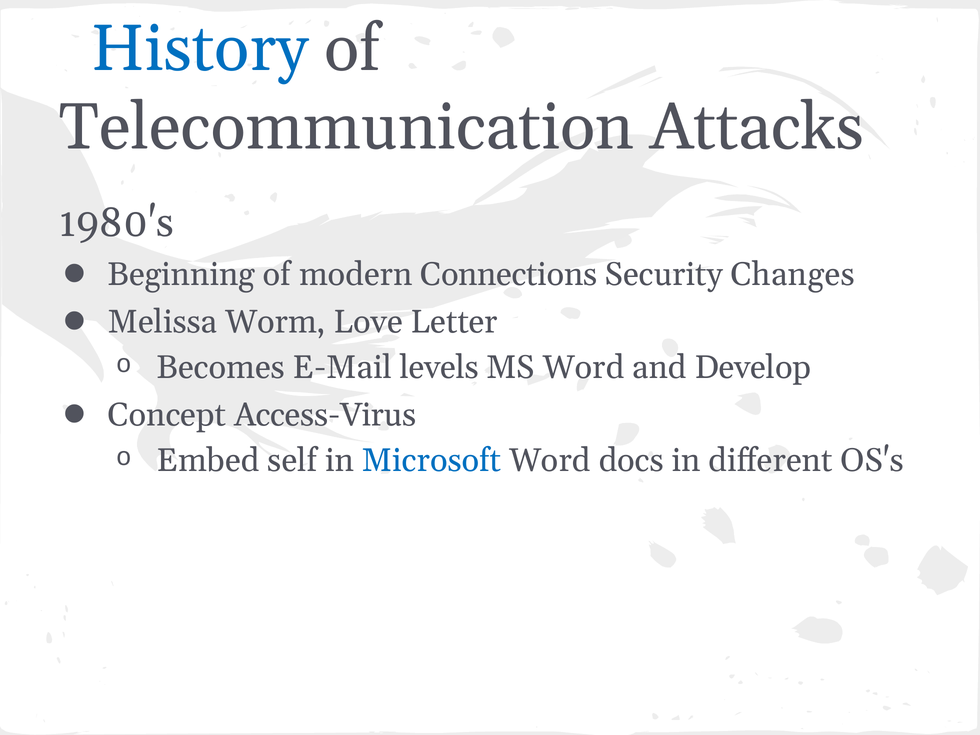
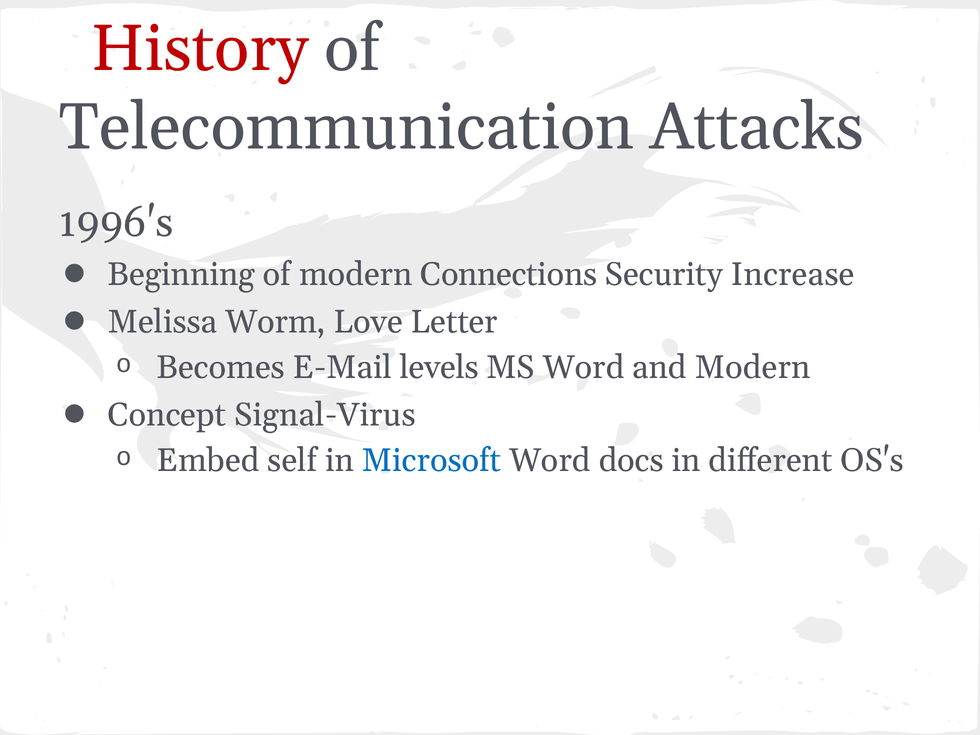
History colour: blue -> red
1980's: 1980's -> 1996's
Changes: Changes -> Increase
and Develop: Develop -> Modern
Access-Virus: Access-Virus -> Signal-Virus
